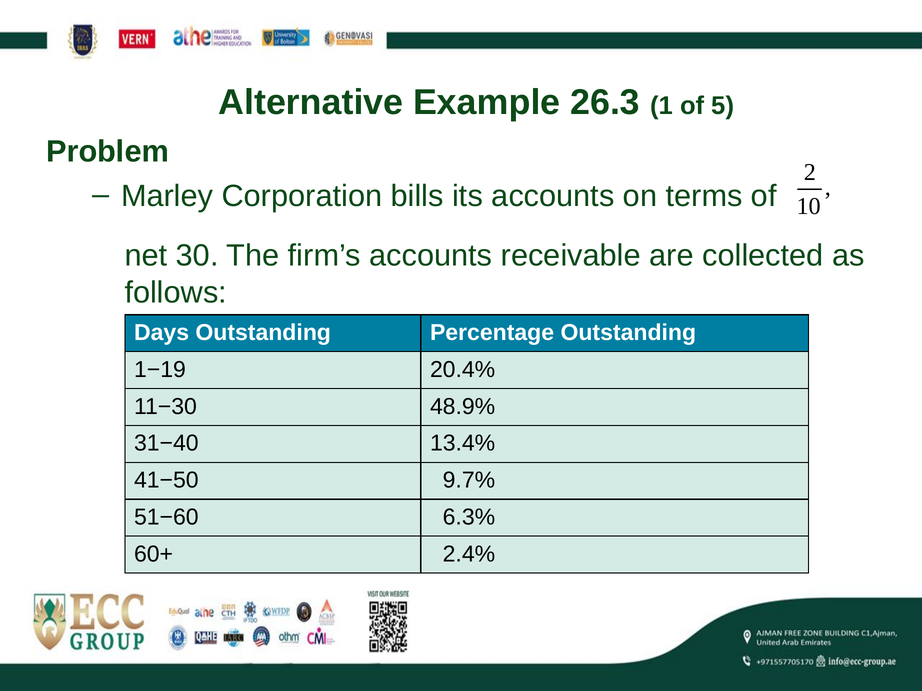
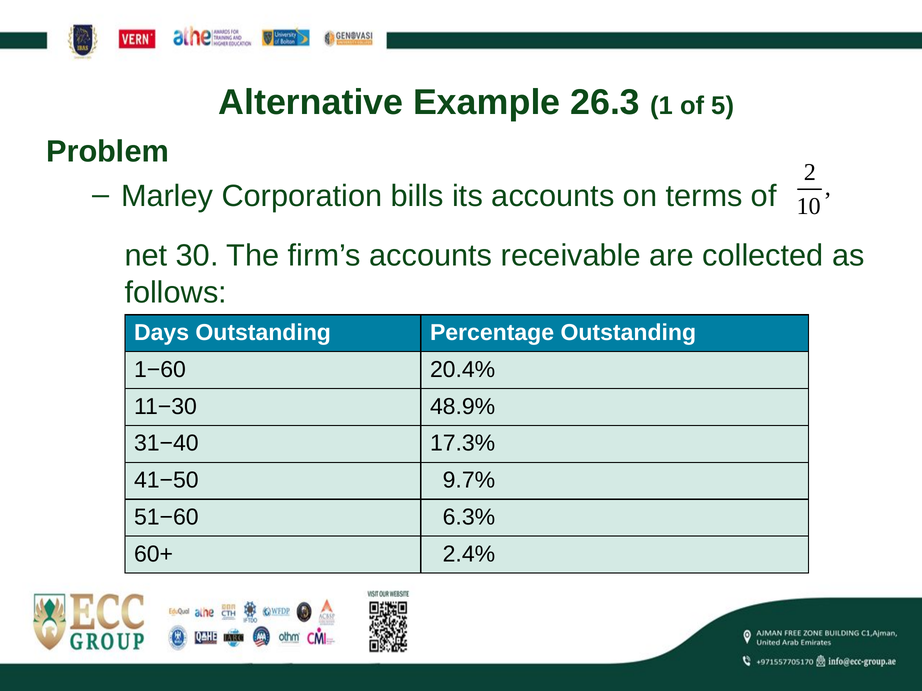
1−19: 1−19 -> 1−60
13.4%: 13.4% -> 17.3%
